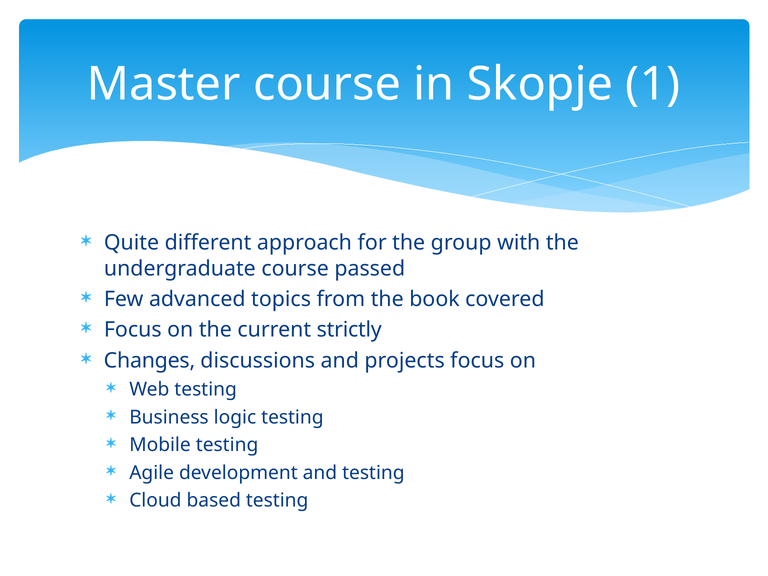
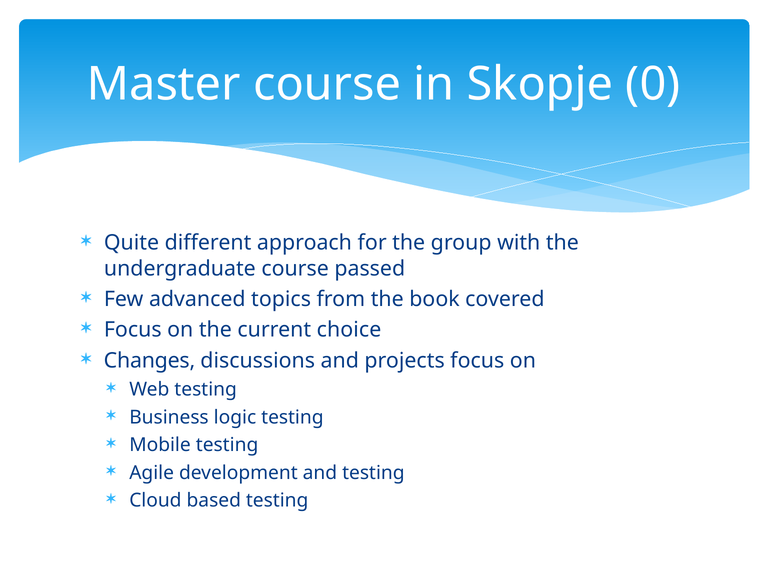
1: 1 -> 0
strictly: strictly -> choice
